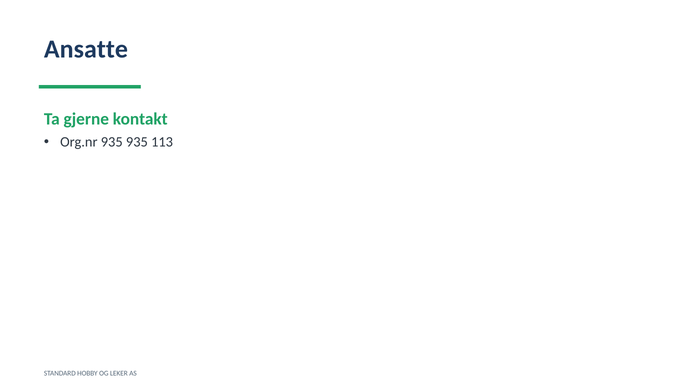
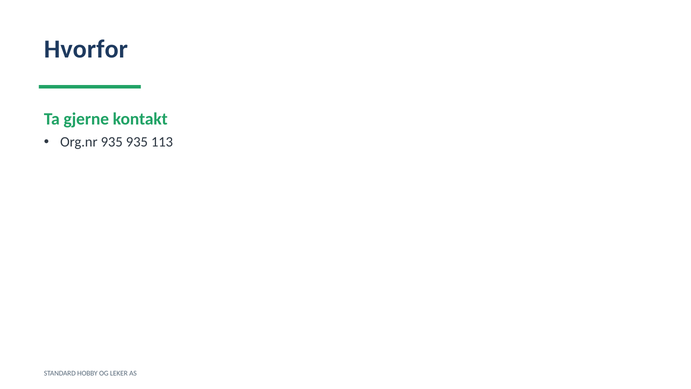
Ansatte: Ansatte -> Hvorfor
